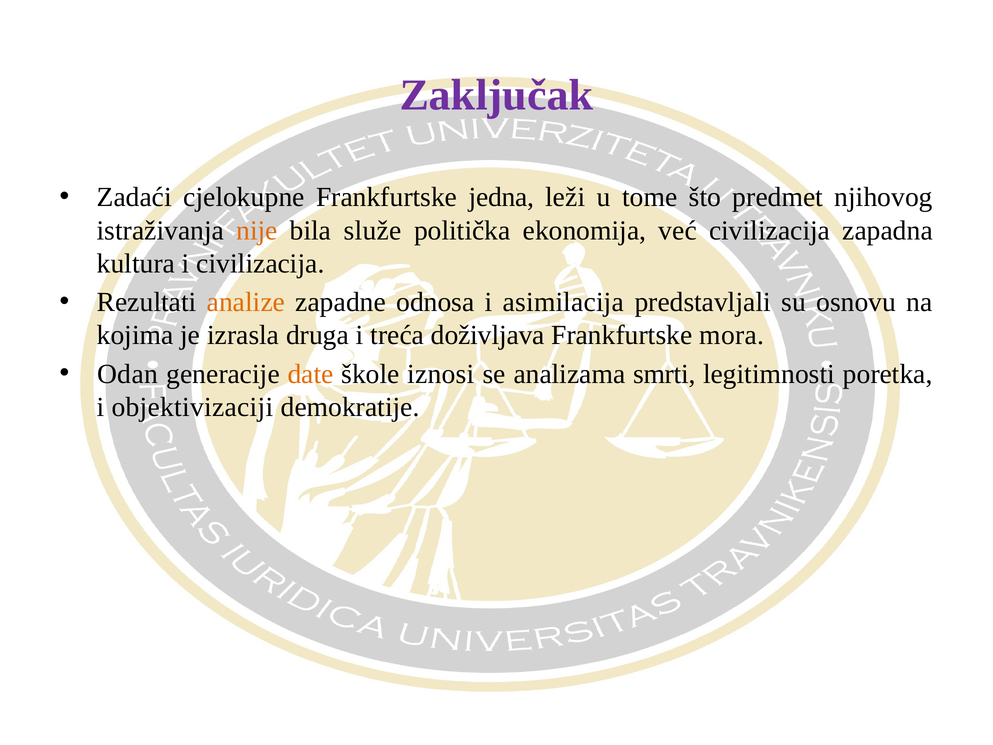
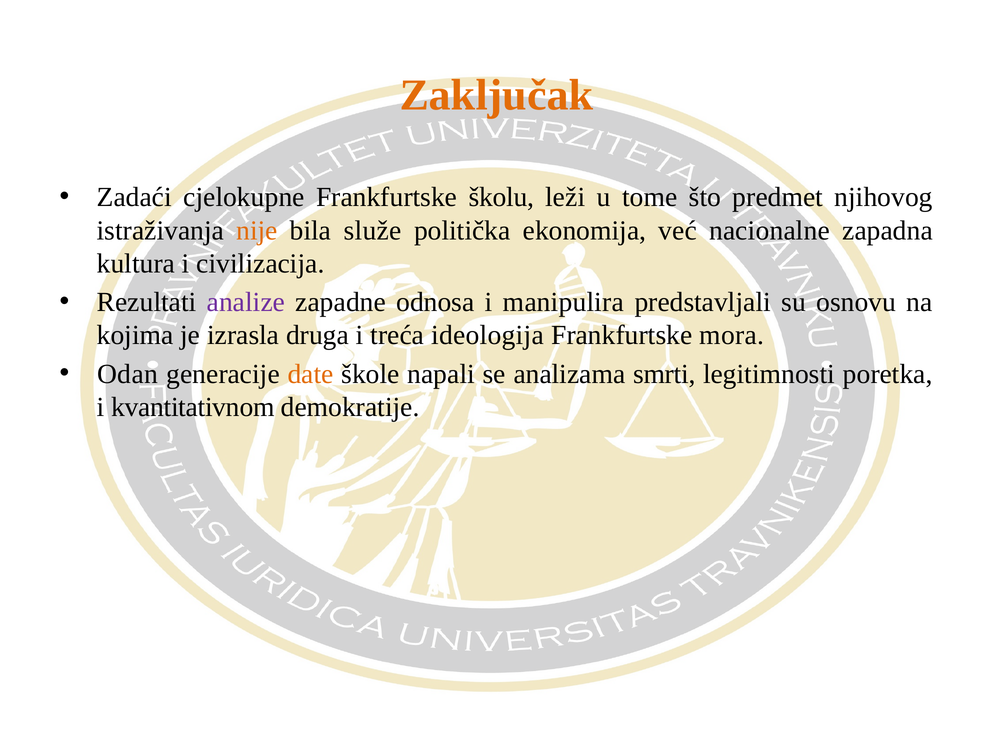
Zaključak colour: purple -> orange
jedna: jedna -> školu
već civilizacija: civilizacija -> nacionalne
analize colour: orange -> purple
asimilacija: asimilacija -> manipulira
doživljava: doživljava -> ideologija
iznosi: iznosi -> napali
objektivizaciji: objektivizaciji -> kvantitativnom
